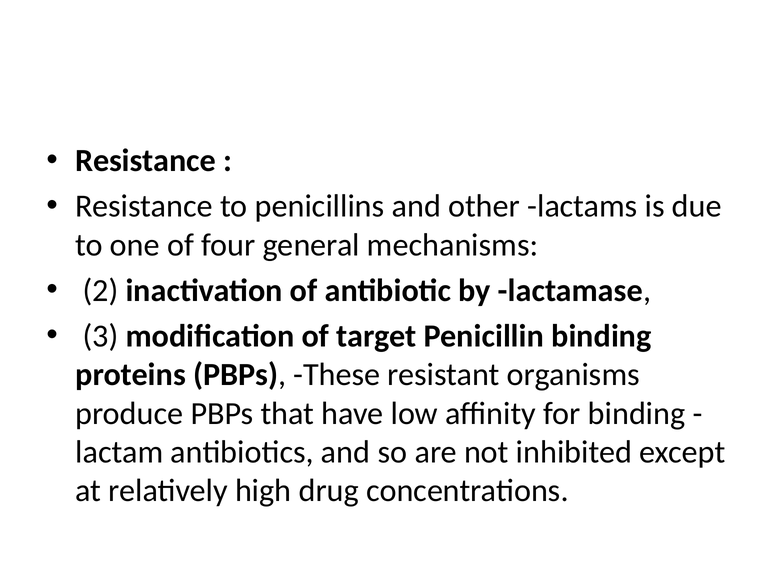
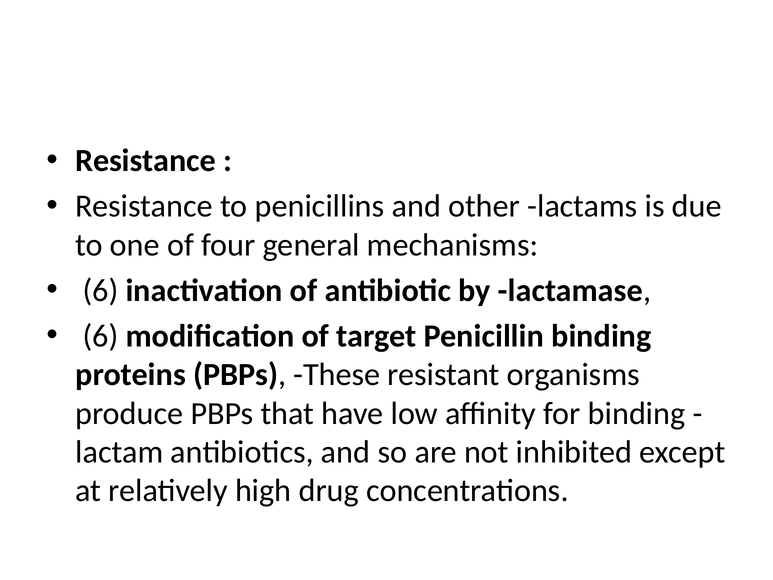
2 at (100, 290): 2 -> 6
3 at (100, 336): 3 -> 6
